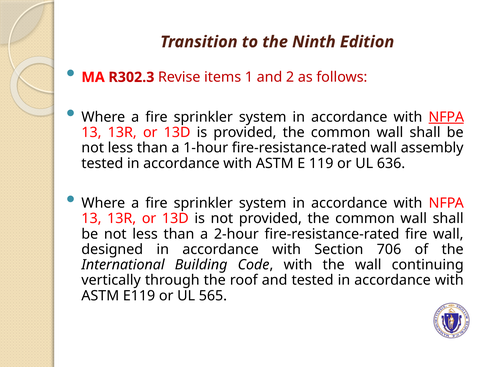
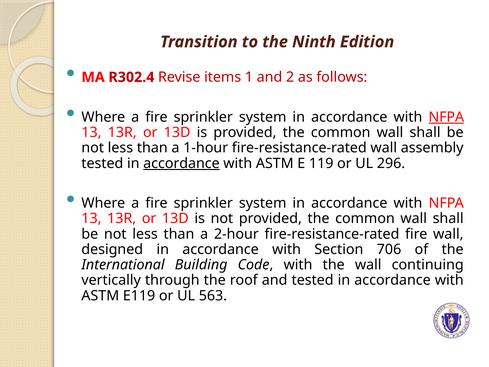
R302.3: R302.3 -> R302.4
accordance at (181, 163) underline: none -> present
636: 636 -> 296
565: 565 -> 563
